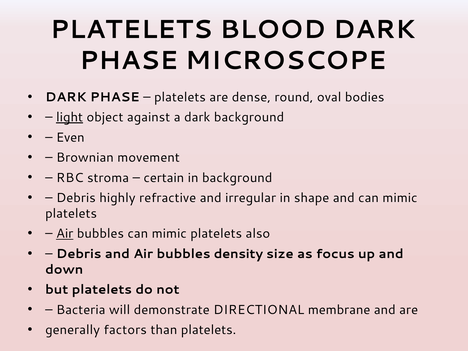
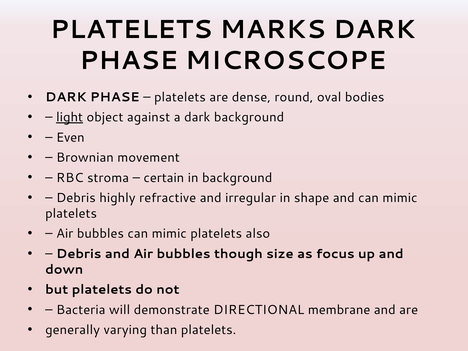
BLOOD: BLOOD -> MARKS
Air at (65, 234) underline: present -> none
density: density -> though
factors: factors -> varying
